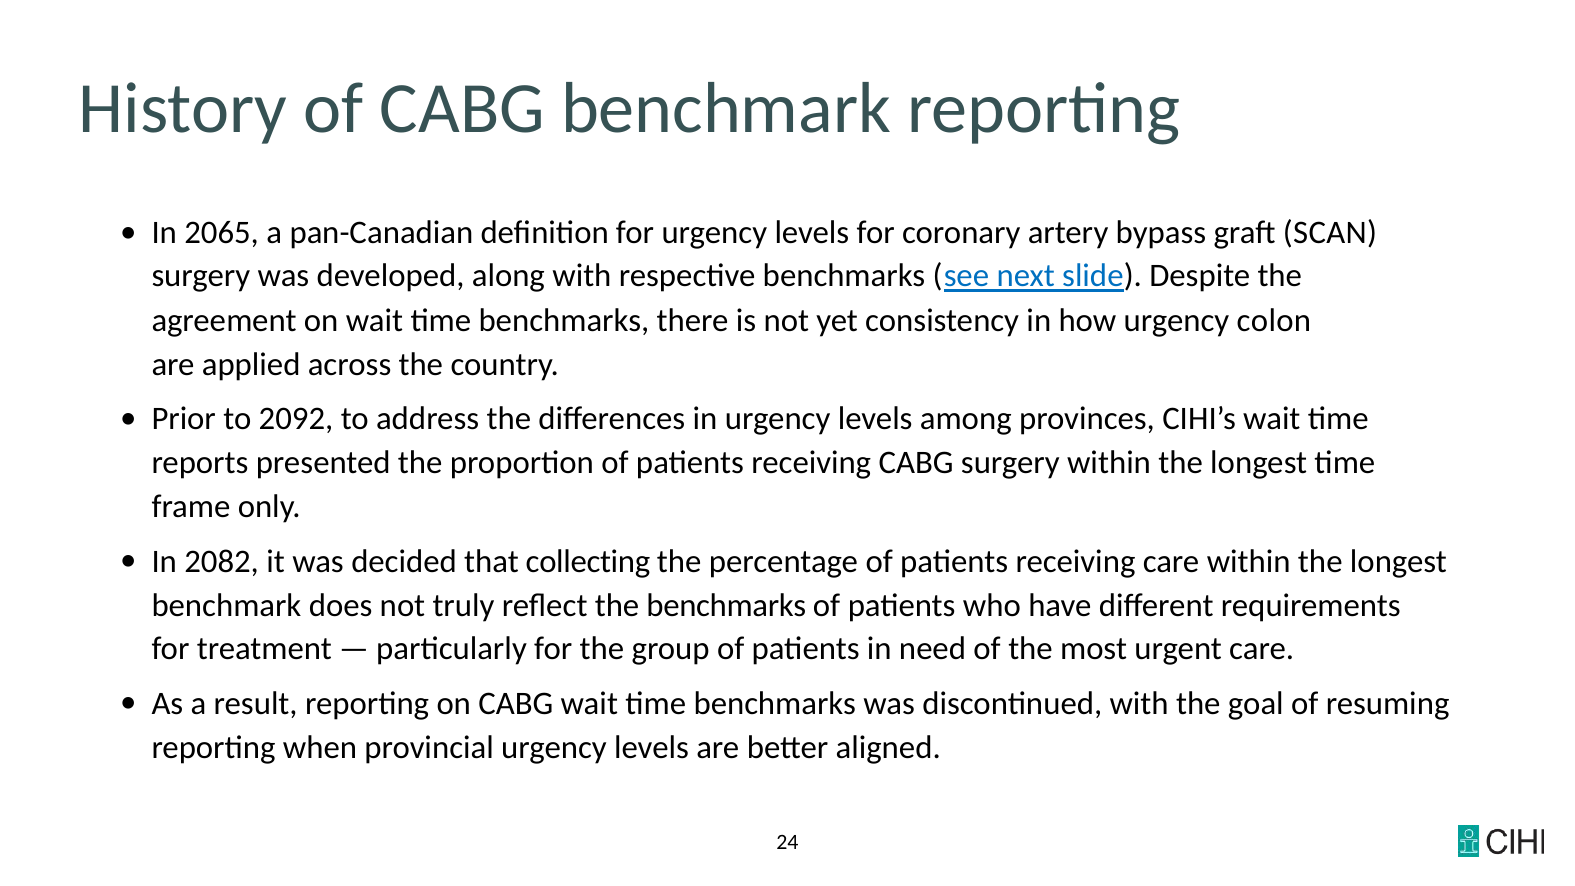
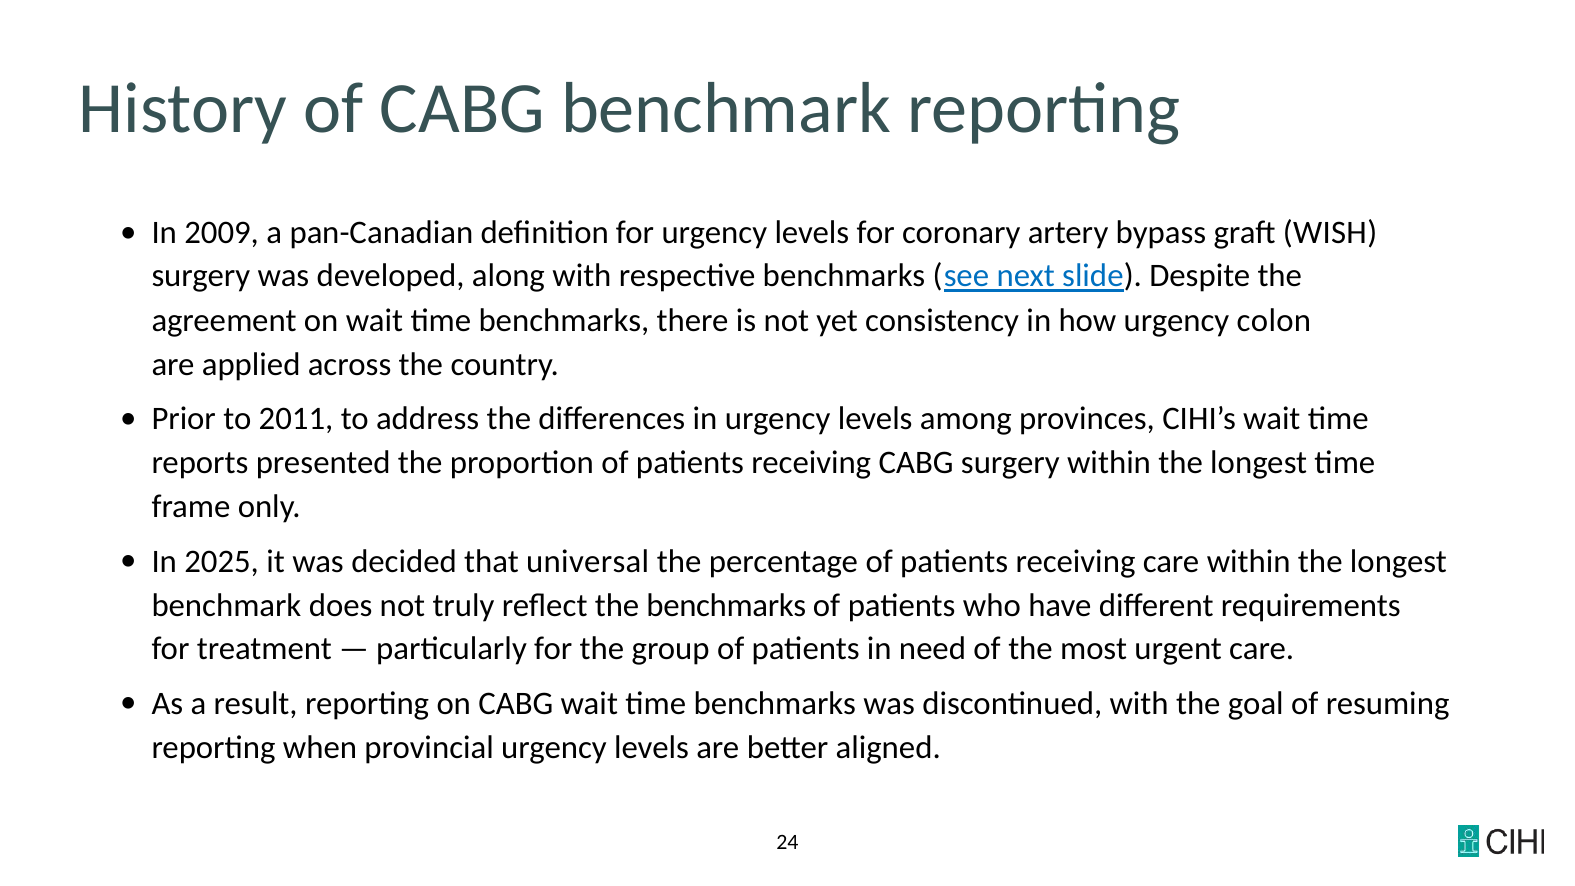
2065: 2065 -> 2009
SCAN: SCAN -> WISH
2092: 2092 -> 2011
2082: 2082 -> 2025
collecting: collecting -> universal
